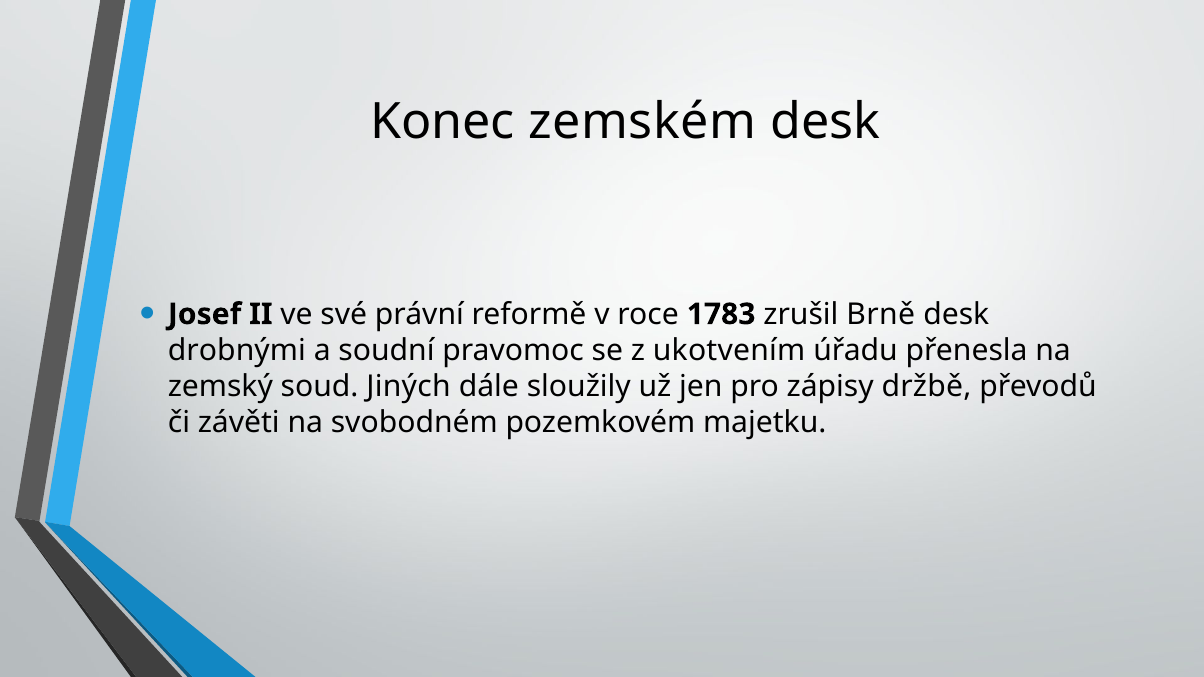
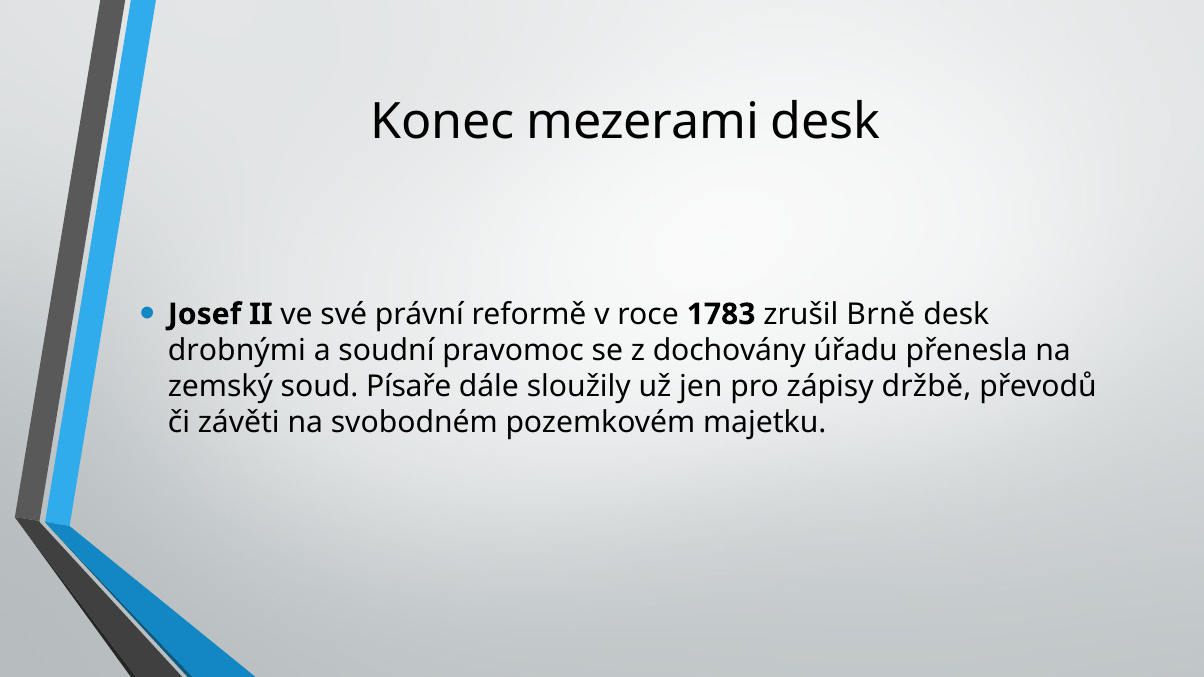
zemském: zemském -> mezerami
ukotvením: ukotvením -> dochovány
Jiných: Jiných -> Písaře
